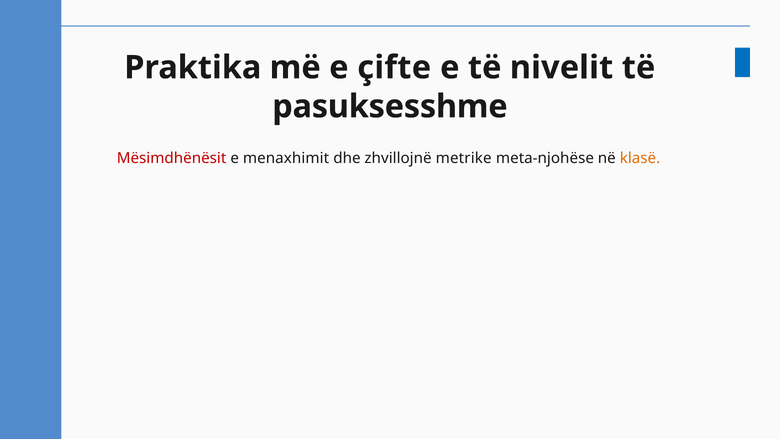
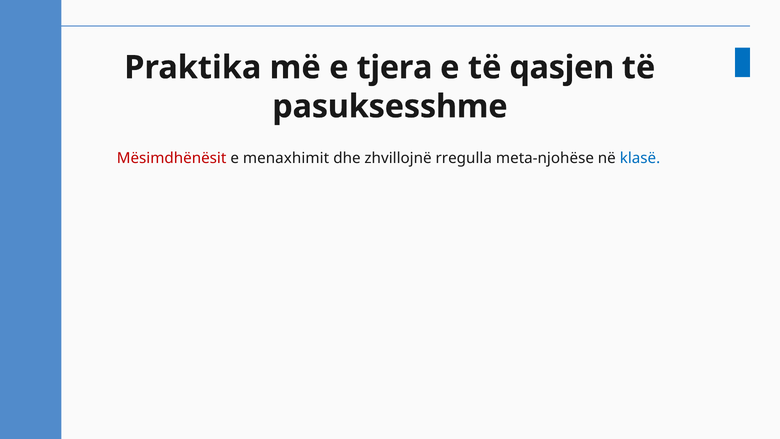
çifte: çifte -> tjera
nivelit: nivelit -> qasjen
metrike: metrike -> rregulla
klasë colour: orange -> blue
